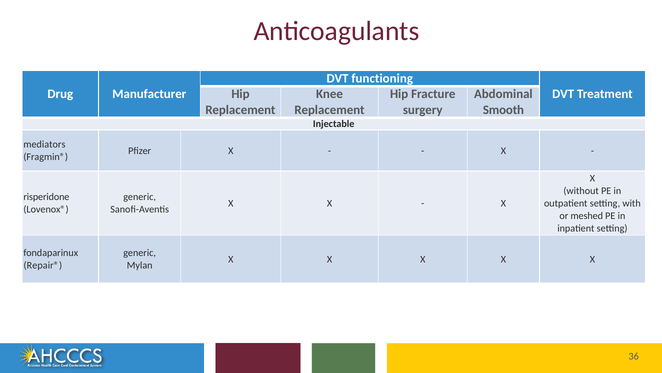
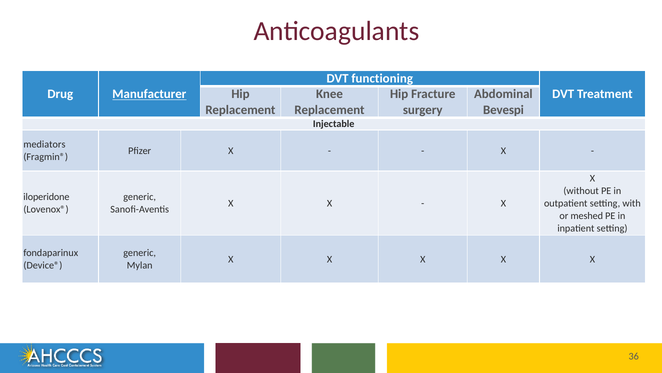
Manufacturer underline: none -> present
Smooth: Smooth -> Bevespi
risperidone: risperidone -> iloperidone
Repair®: Repair® -> Device®
